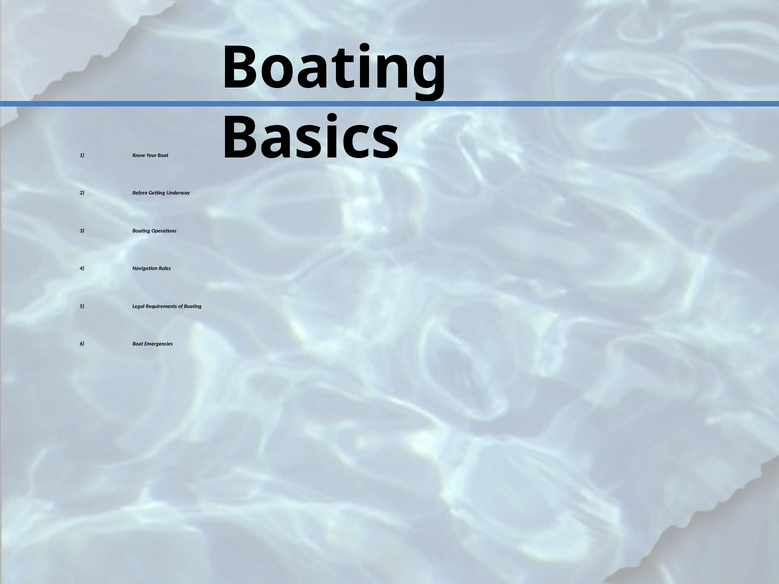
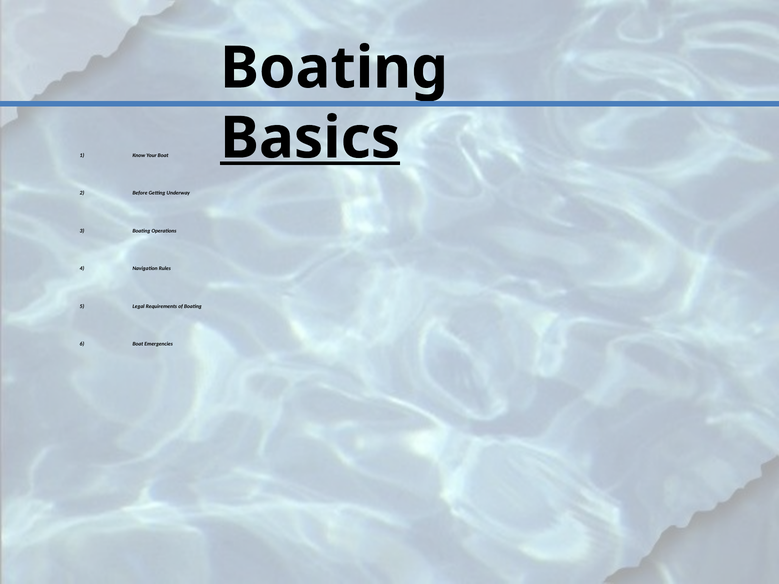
Basics underline: none -> present
